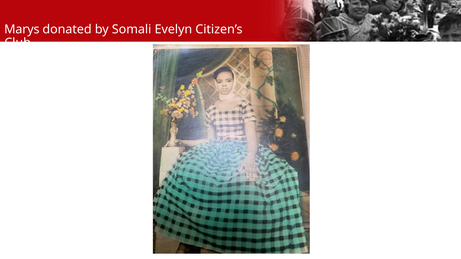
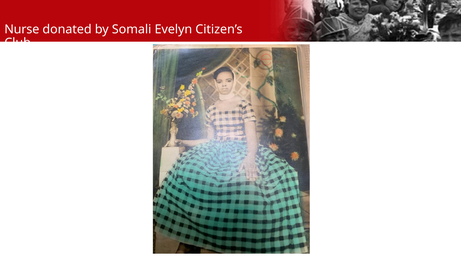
Marys: Marys -> Nurse
